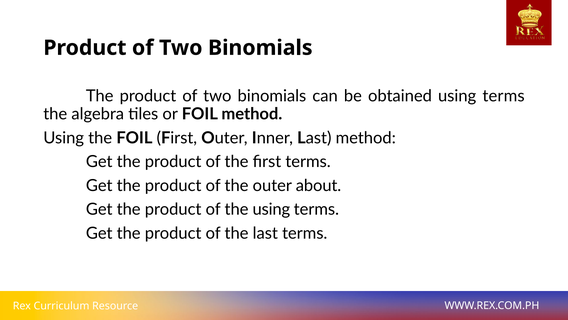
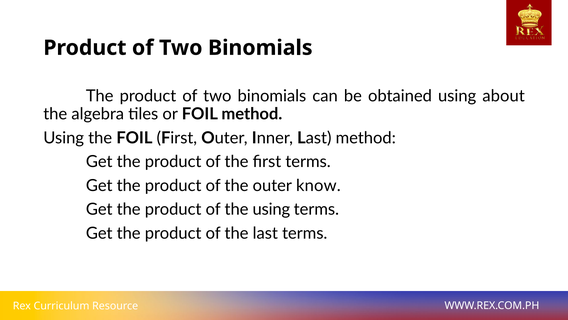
obtained using terms: terms -> about
about: about -> know
